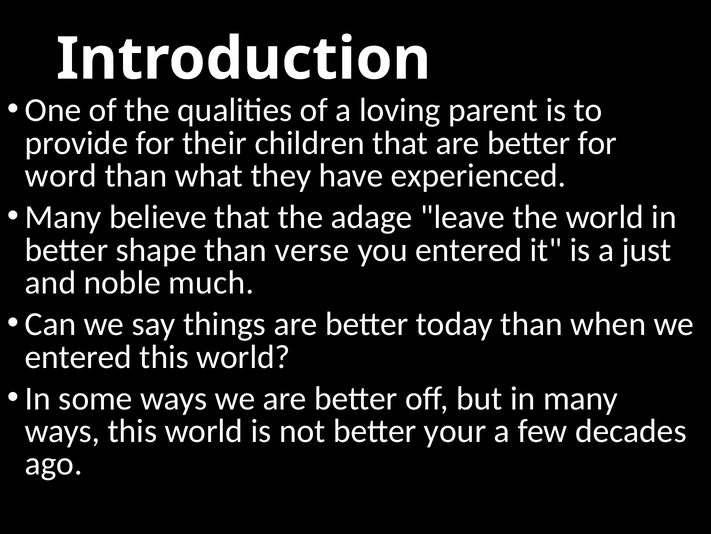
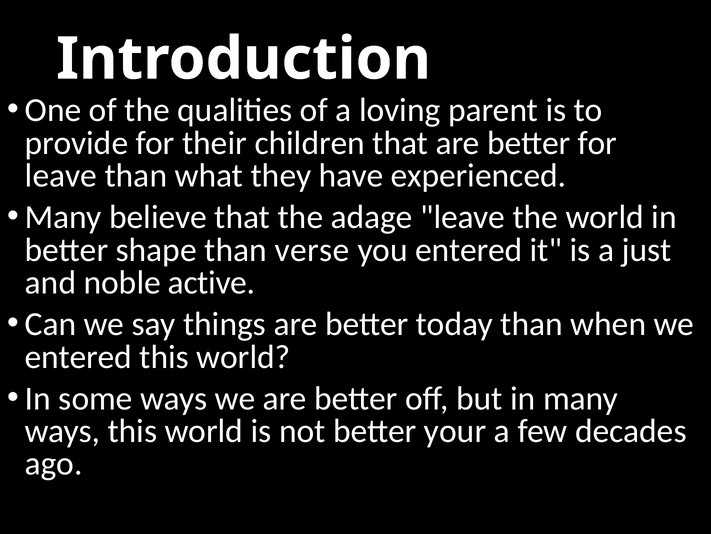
word at (61, 175): word -> leave
much: much -> active
